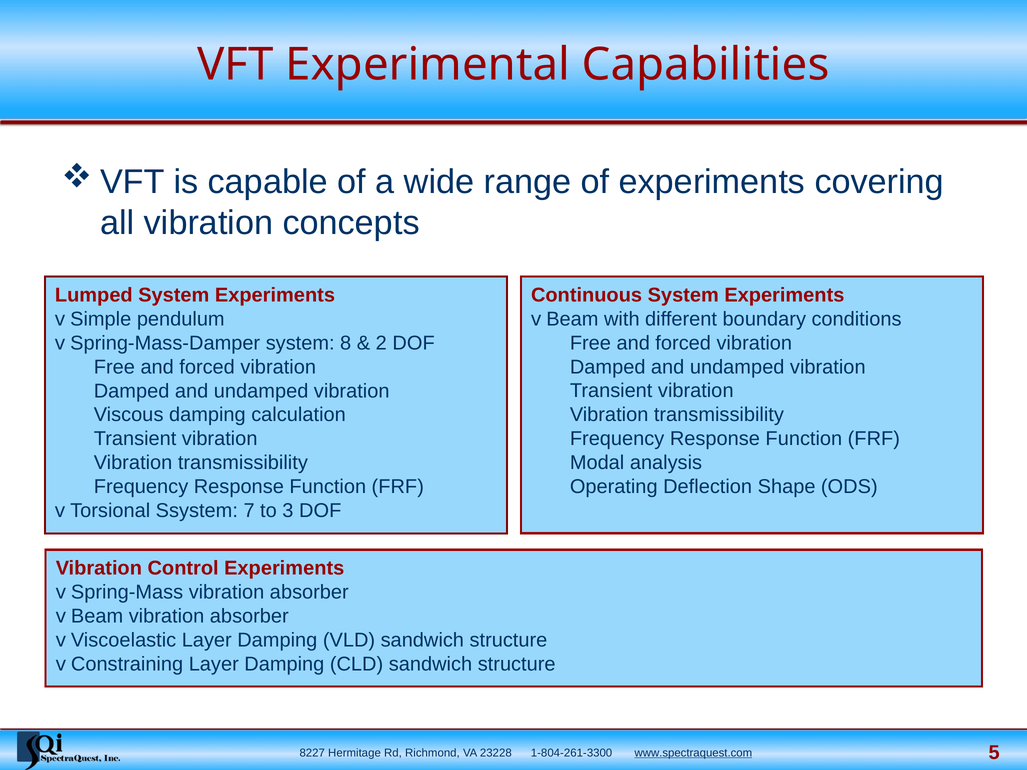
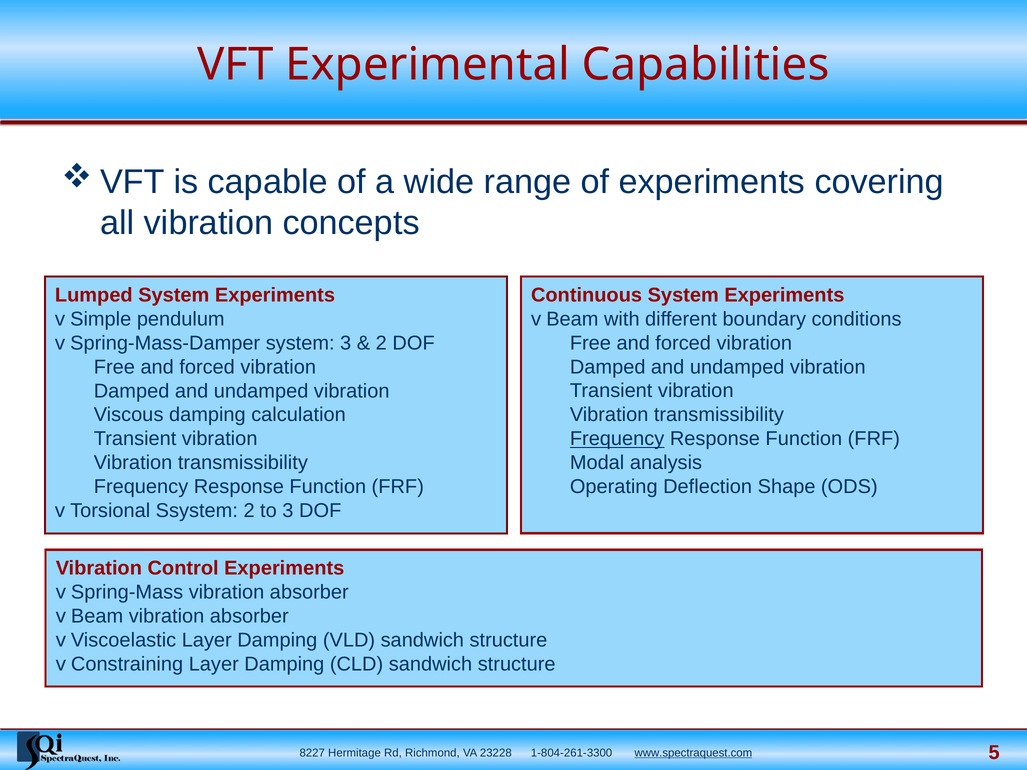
system 8: 8 -> 3
Frequency at (617, 439) underline: none -> present
Ssystem 7: 7 -> 2
